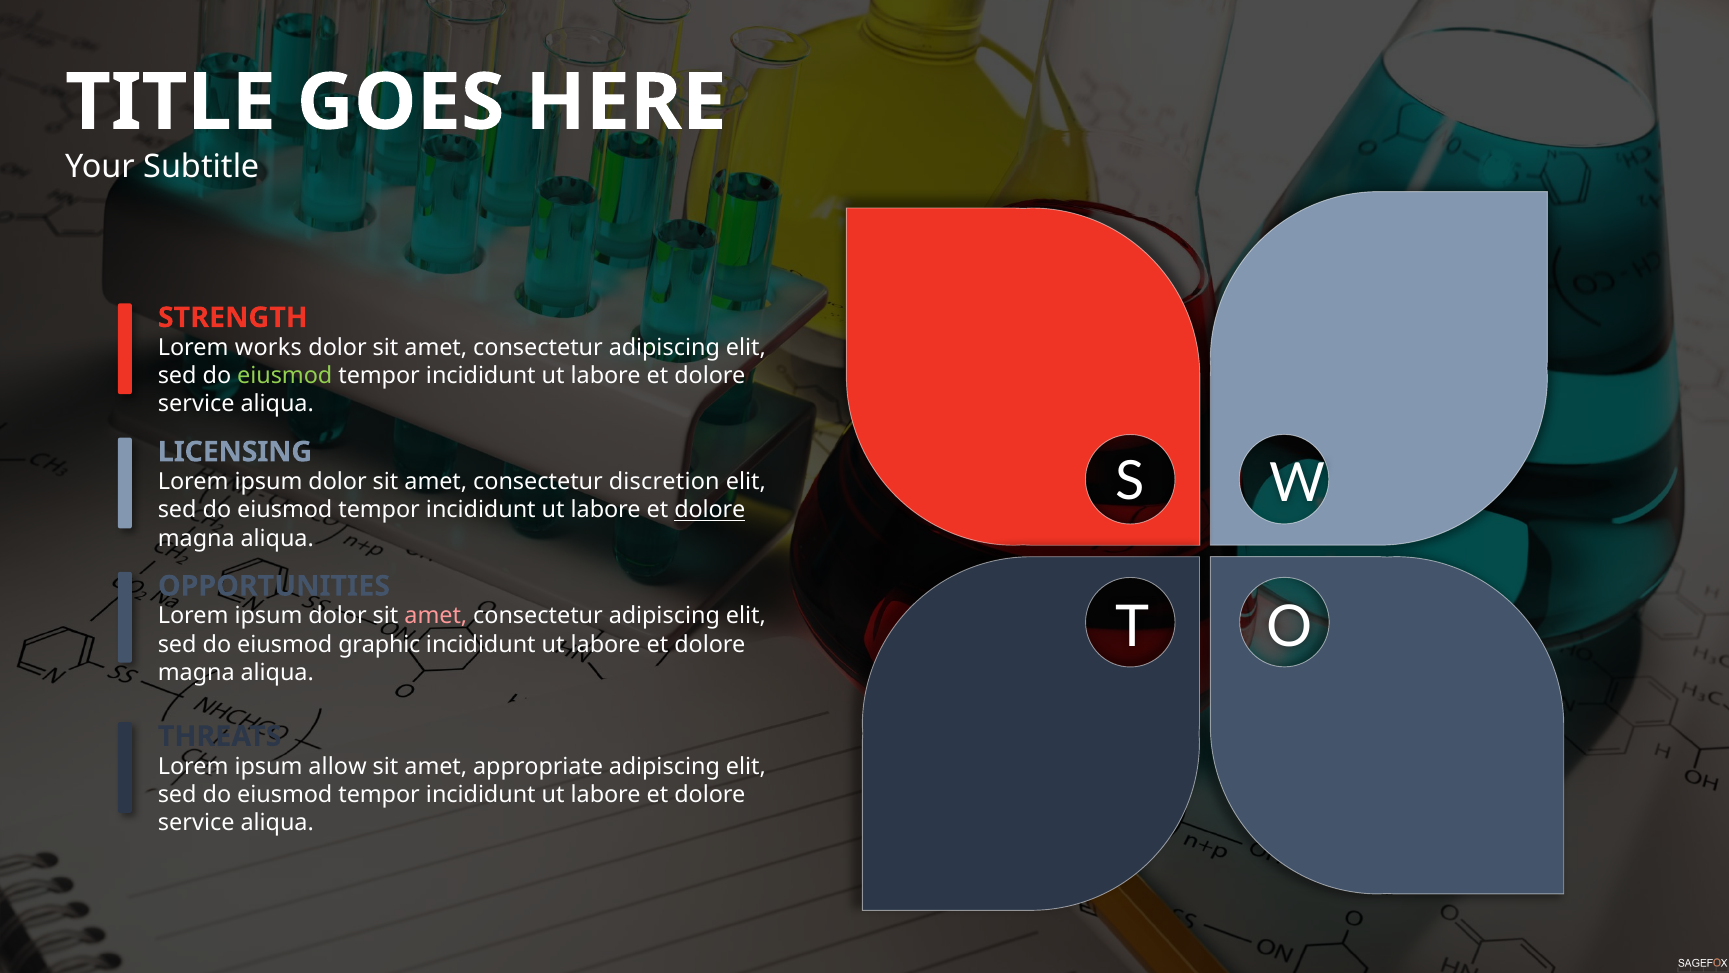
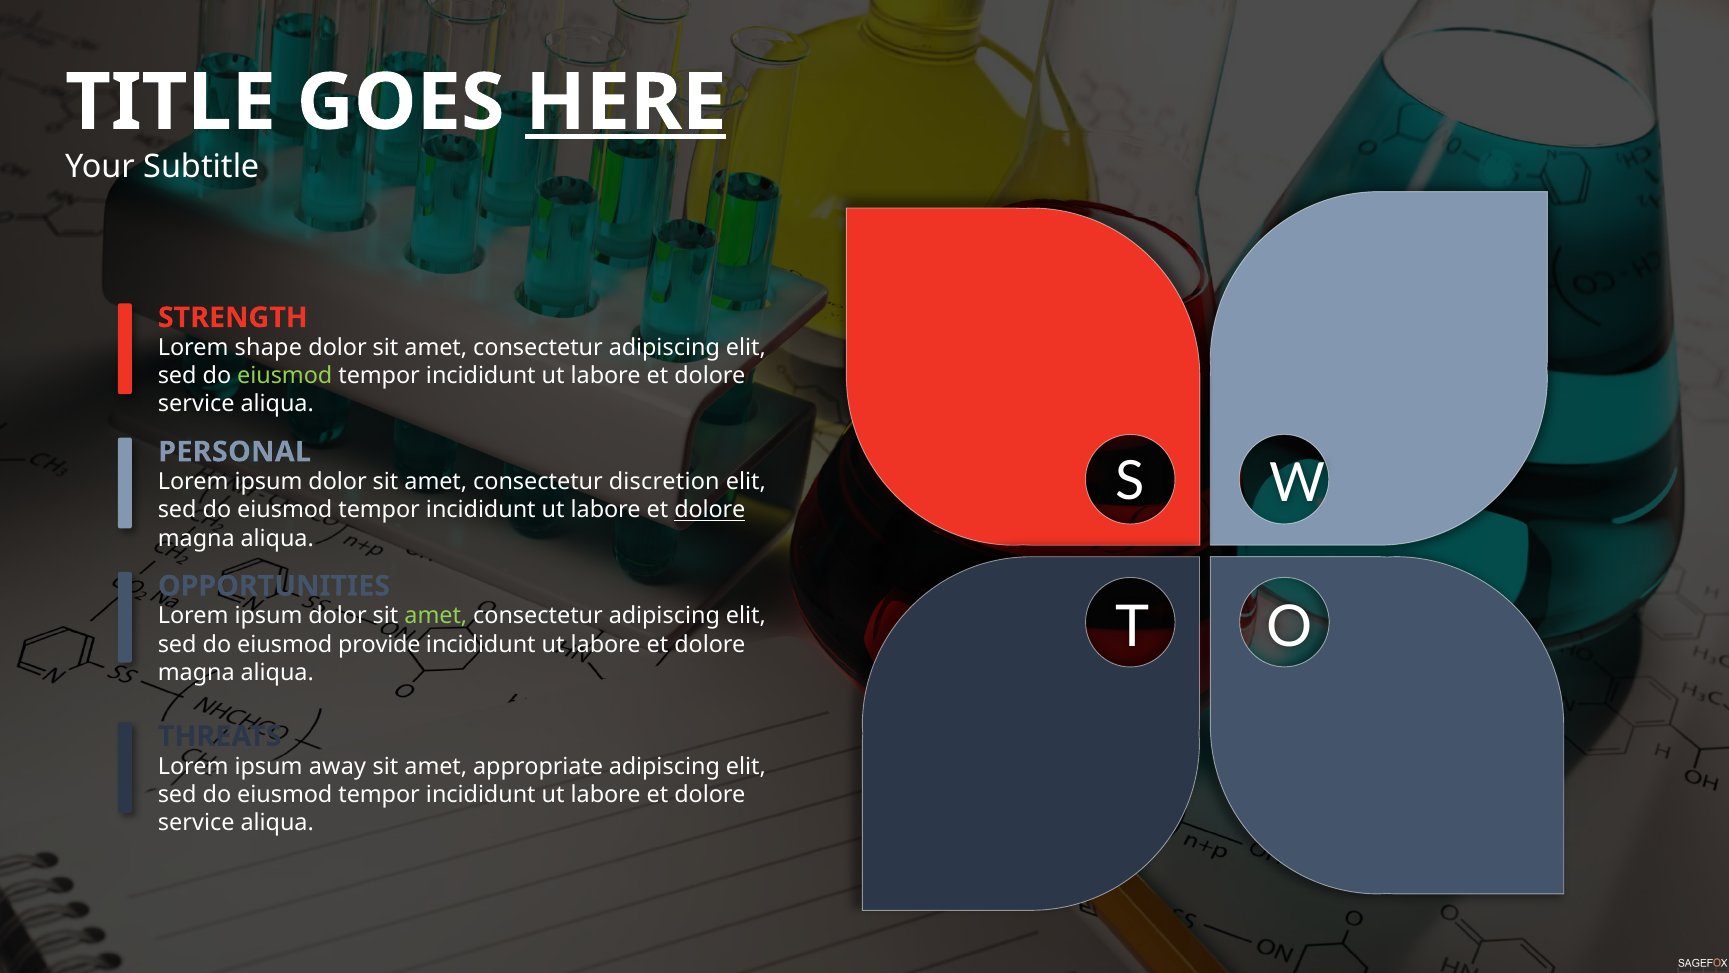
HERE underline: none -> present
works: works -> shape
LICENSING: LICENSING -> PERSONAL
amet at (436, 616) colour: pink -> light green
graphic: graphic -> provide
allow: allow -> away
